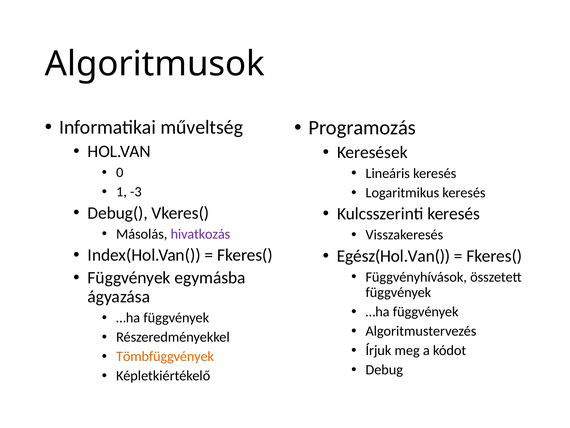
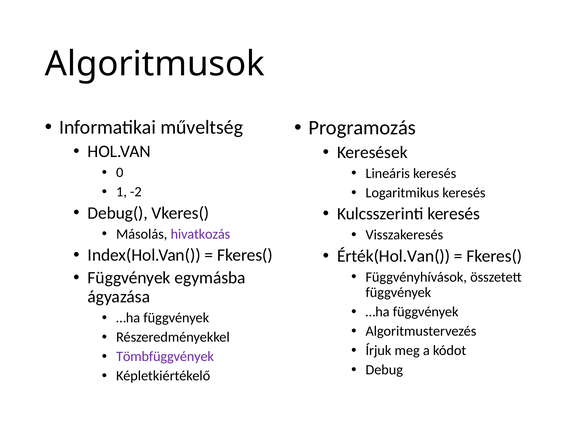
-3: -3 -> -2
Egész(Hol.Van(: Egész(Hol.Van( -> Érték(Hol.Van(
Tömbfüggvények colour: orange -> purple
